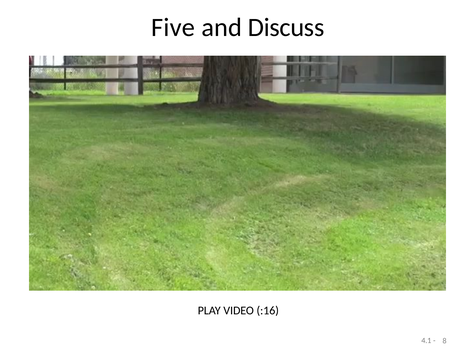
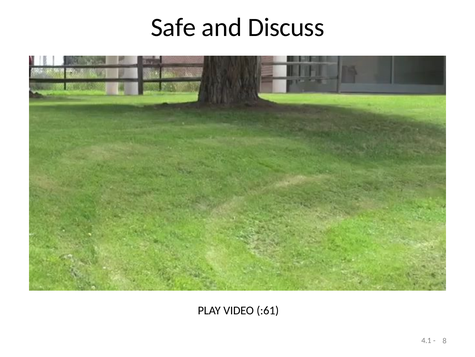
Five: Five -> Safe
:16: :16 -> :61
